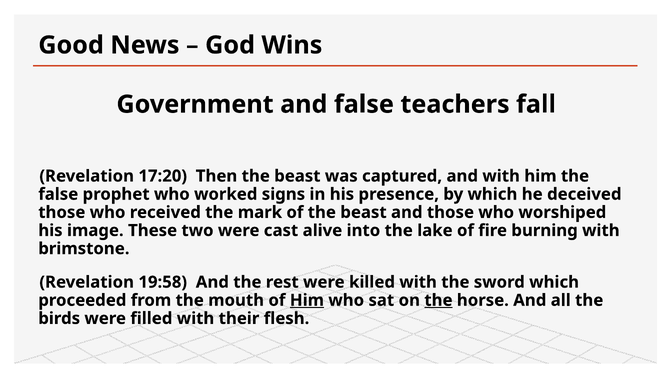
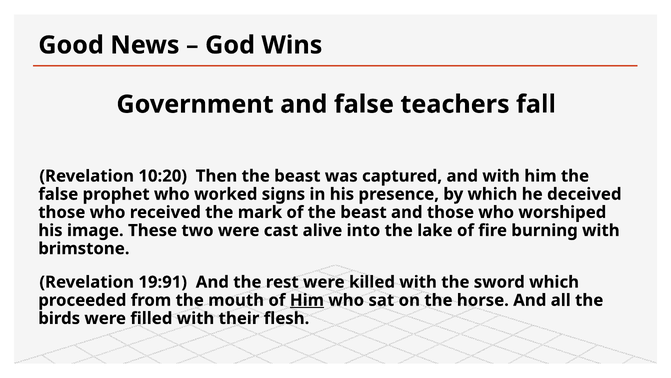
17:20: 17:20 -> 10:20
19:58: 19:58 -> 19:91
the at (438, 300) underline: present -> none
